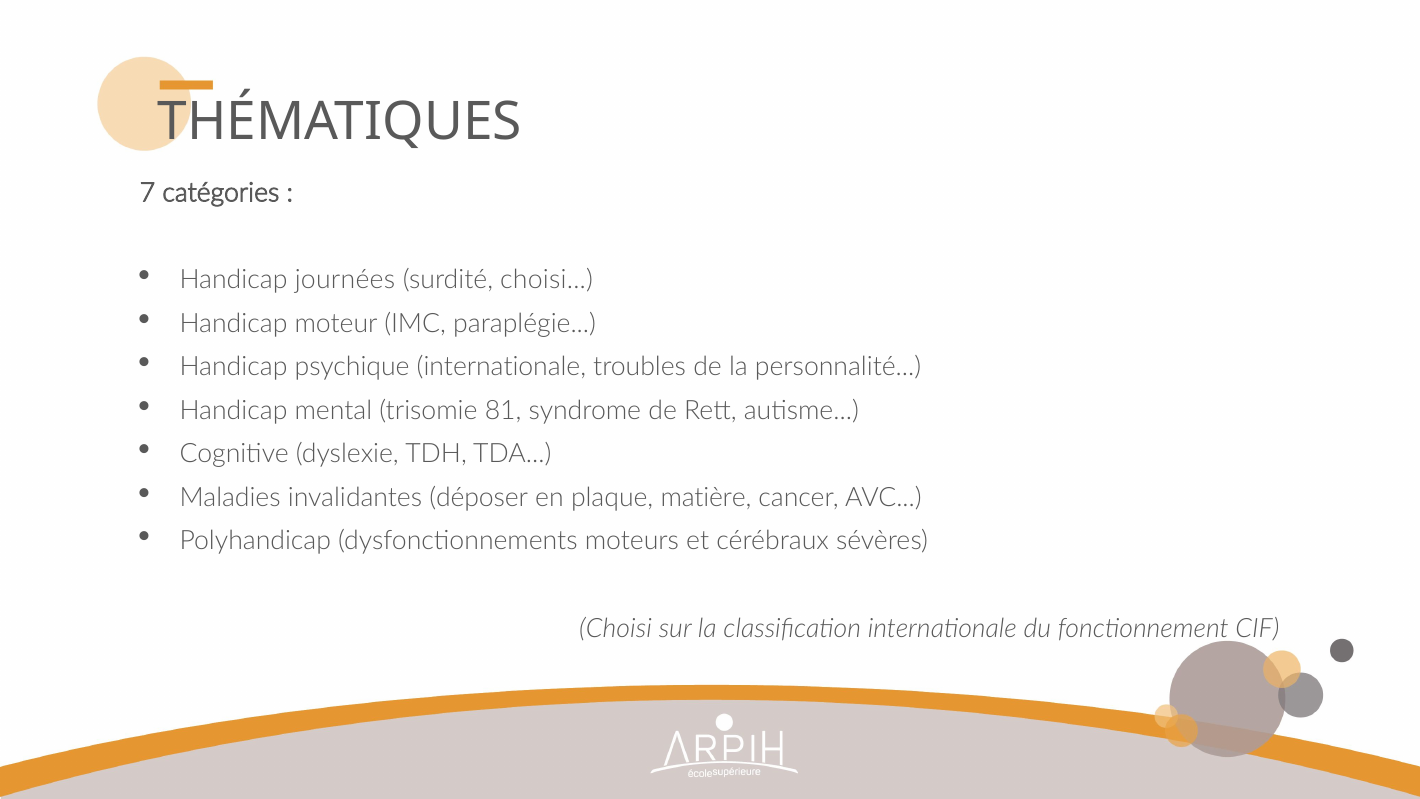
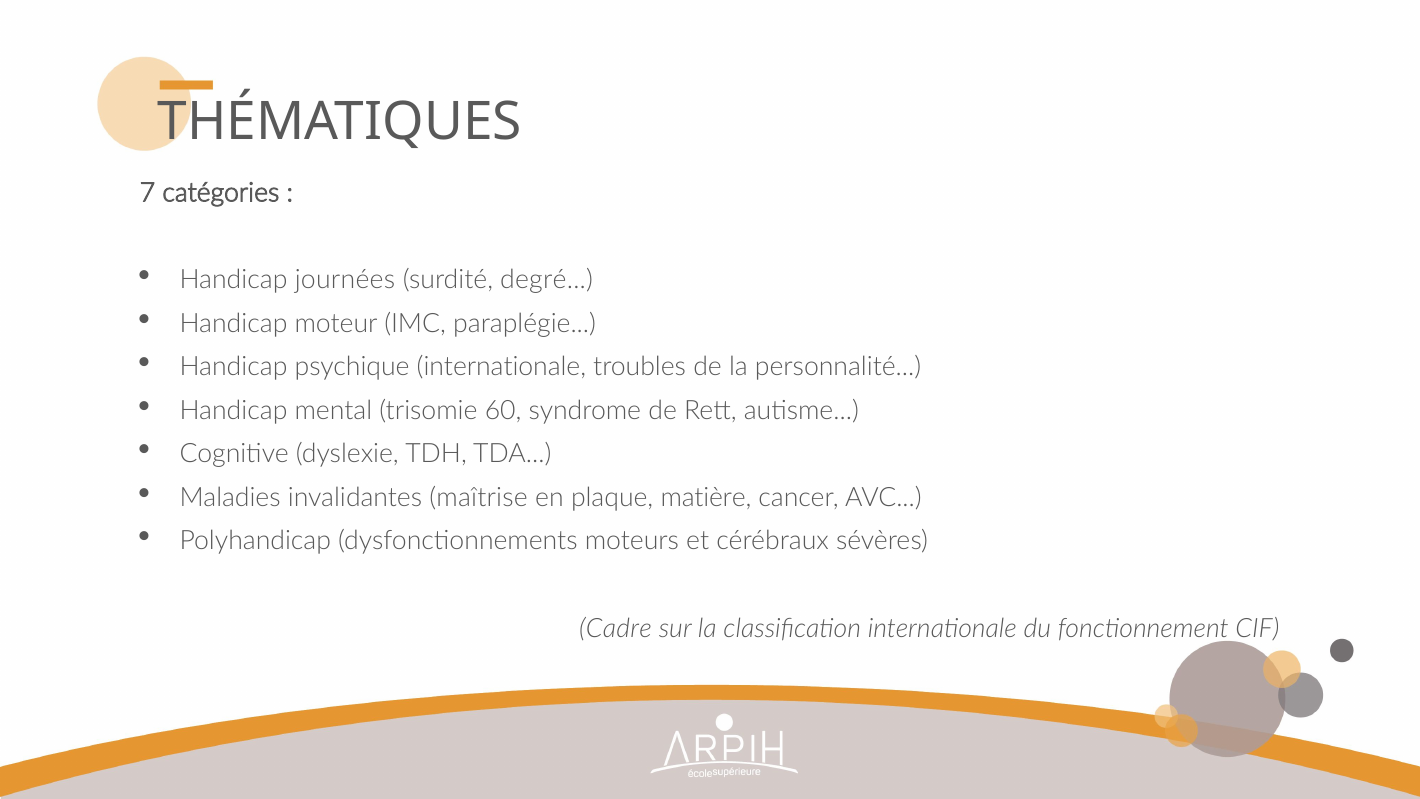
surdité choisi: choisi -> degré
81: 81 -> 60
déposer: déposer -> maîtrise
Choisi at (616, 628): Choisi -> Cadre
